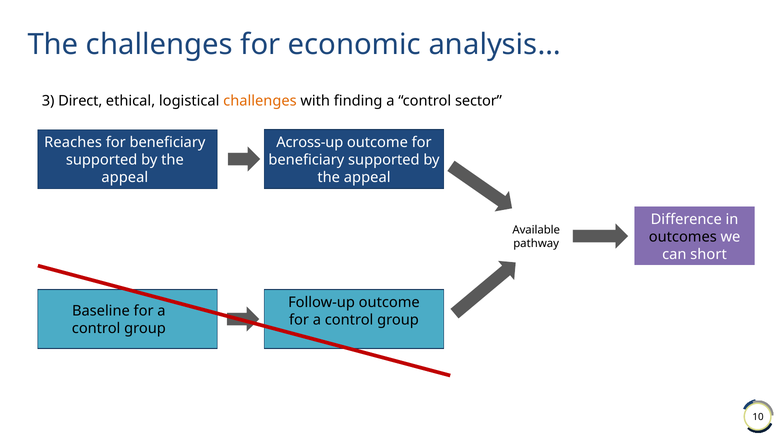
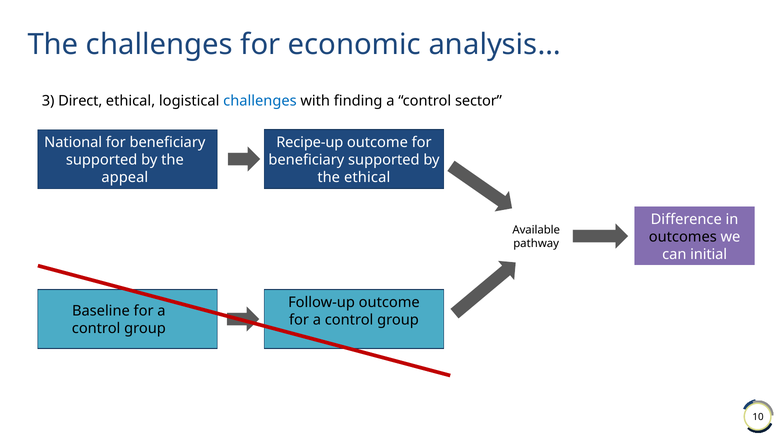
challenges at (260, 101) colour: orange -> blue
Across-up: Across-up -> Recipe-up
Reaches: Reaches -> National
appeal at (367, 177): appeal -> ethical
short: short -> initial
